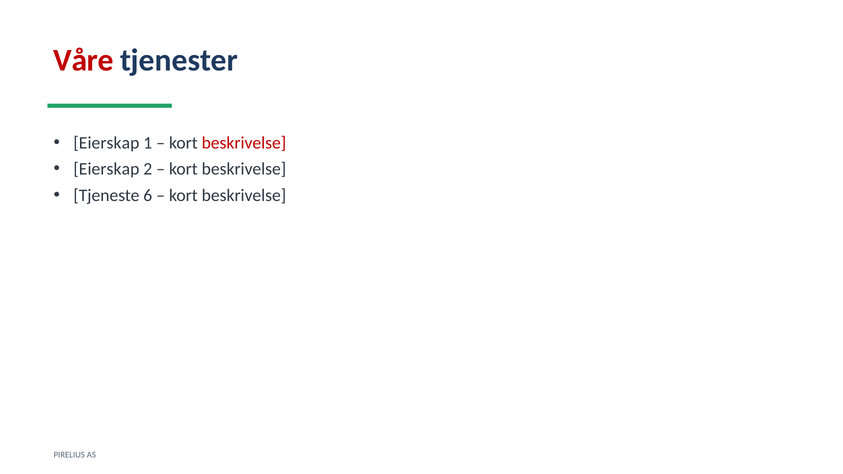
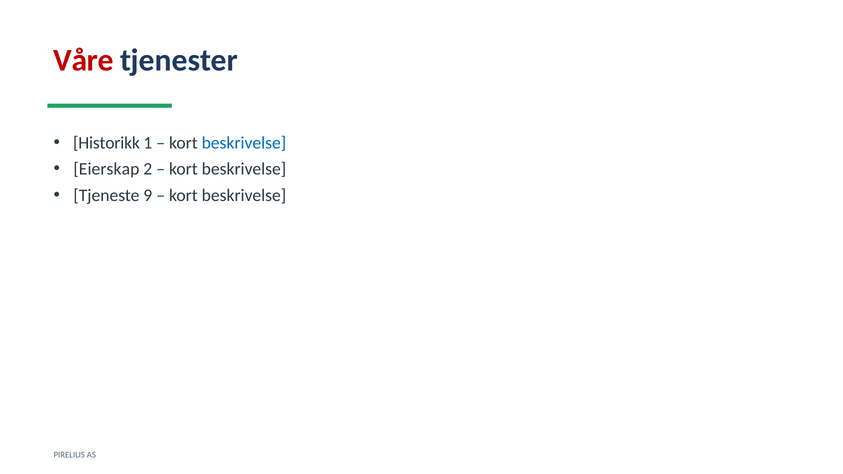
Eierskap at (106, 143): Eierskap -> Historikk
beskrivelse at (244, 143) colour: red -> blue
6: 6 -> 9
